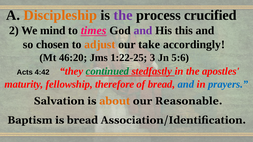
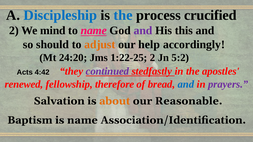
Discipleship colour: orange -> blue
the at (123, 15) colour: purple -> blue
to times: times -> name
chosen: chosen -> should
take: take -> help
46:20: 46:20 -> 24:20
1:22-25 3: 3 -> 2
5:6: 5:6 -> 5:2
continued colour: green -> purple
maturity: maturity -> renewed
prayers colour: blue -> purple
is bread: bread -> name
